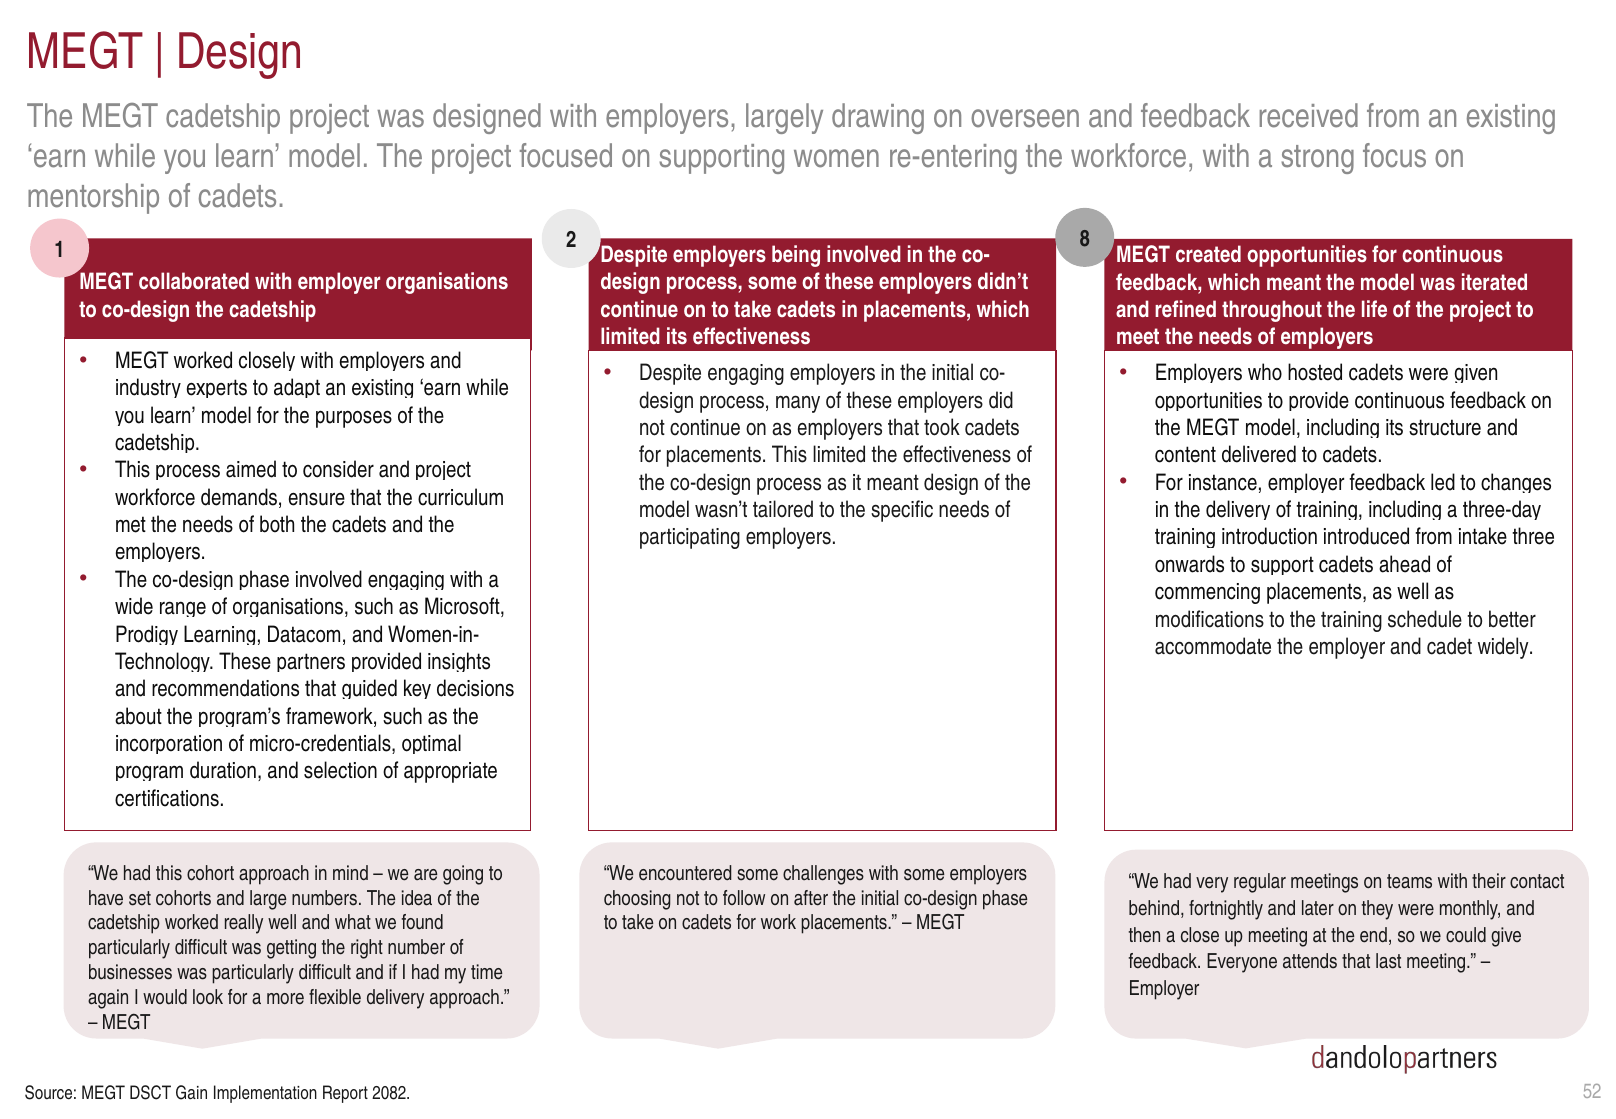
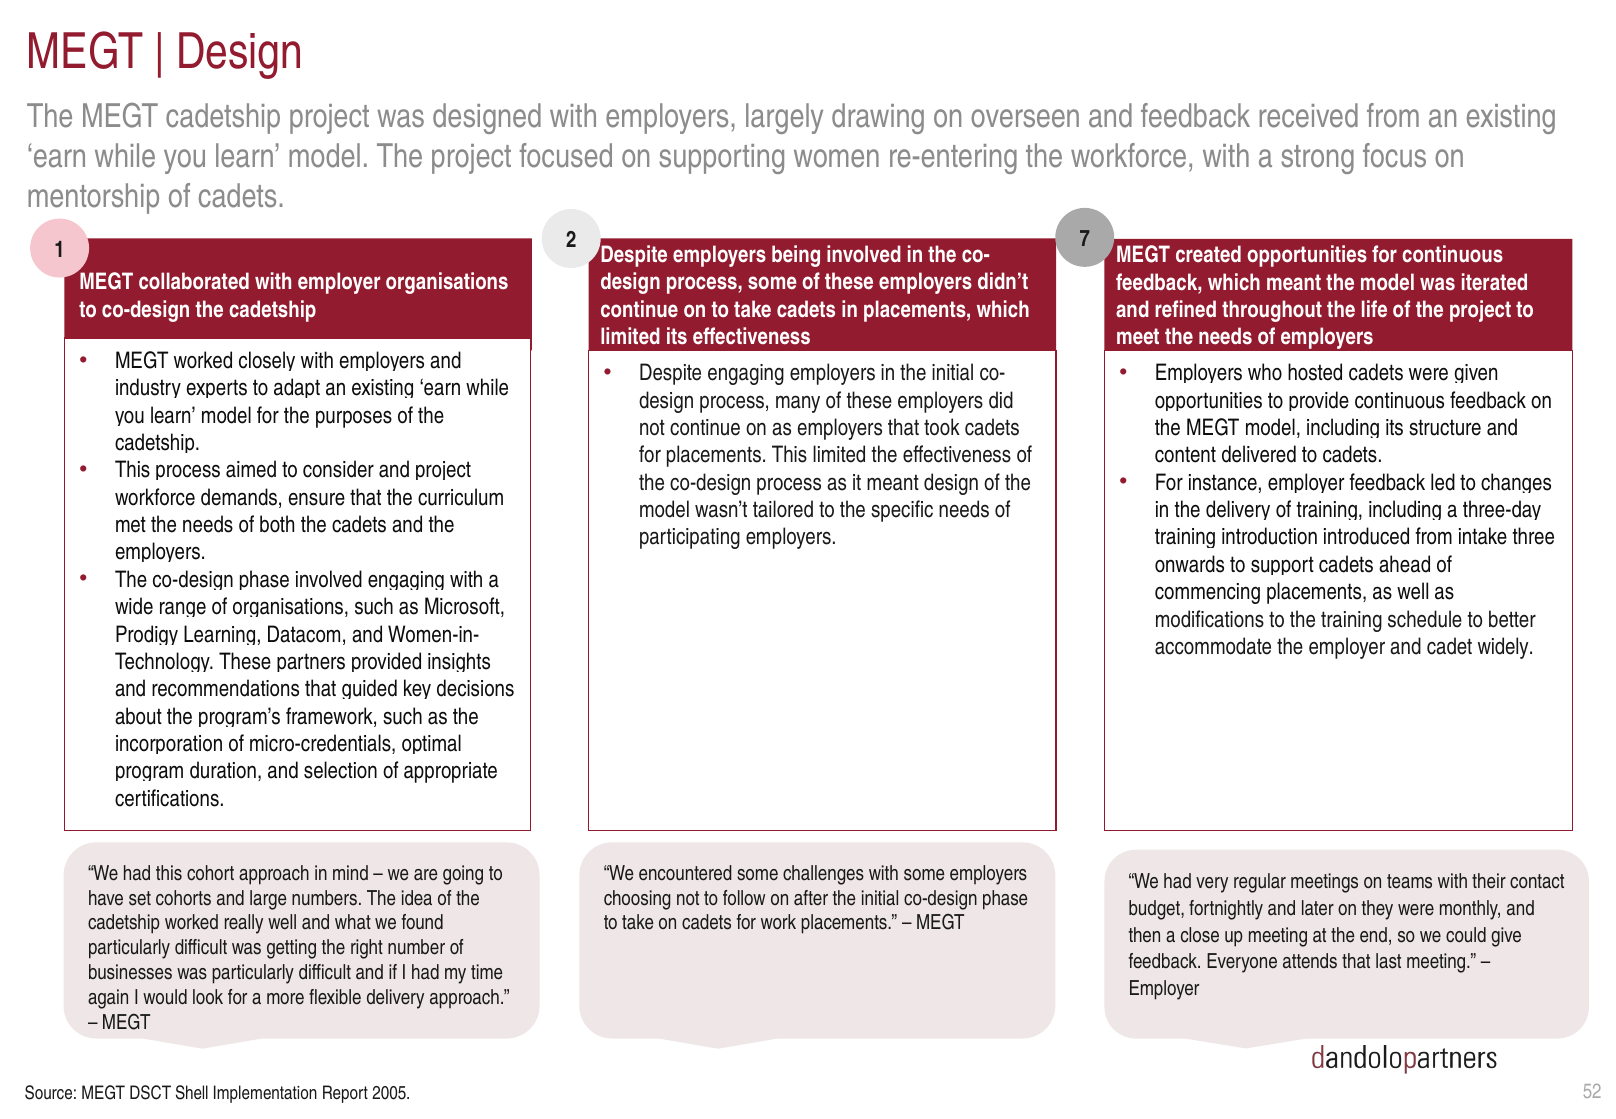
8: 8 -> 7
behind: behind -> budget
Gain: Gain -> Shell
2082: 2082 -> 2005
